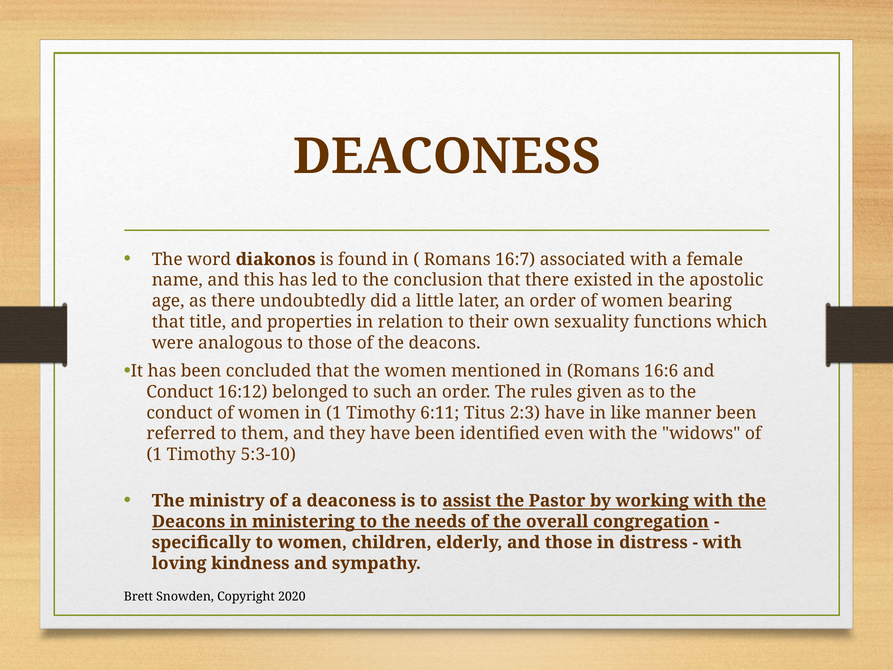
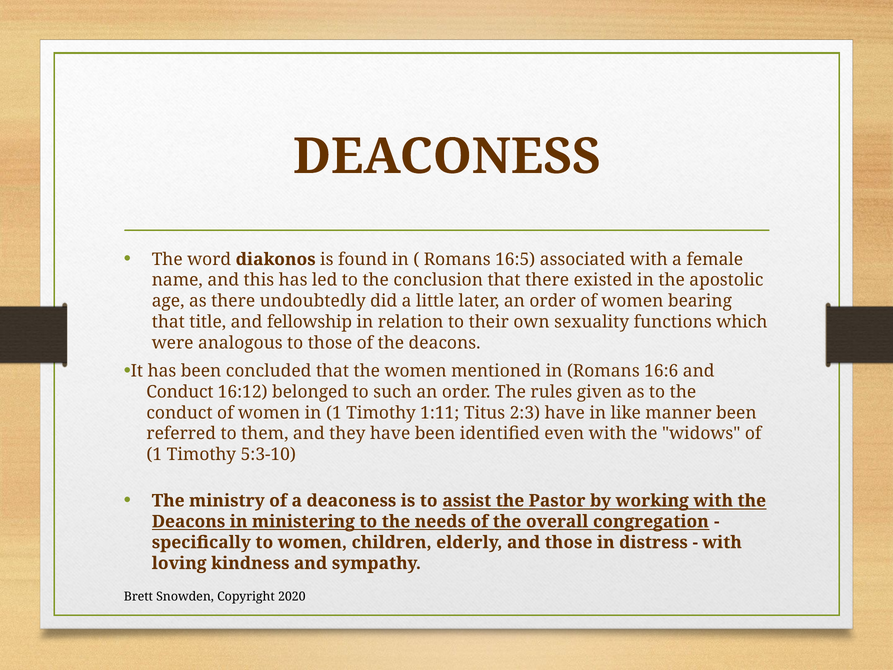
16:7: 16:7 -> 16:5
properties: properties -> fellowship
6:11: 6:11 -> 1:11
